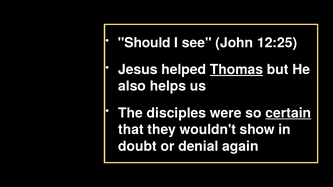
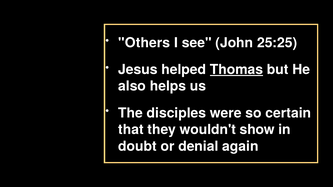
Should: Should -> Others
12:25: 12:25 -> 25:25
certain underline: present -> none
